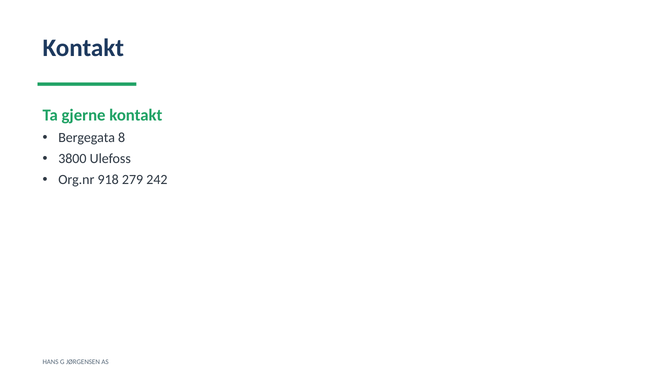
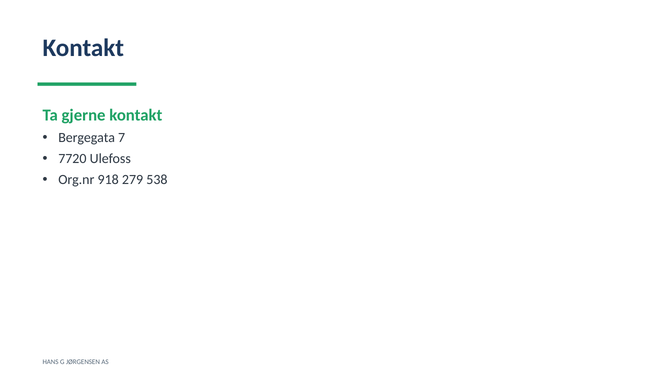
8: 8 -> 7
3800: 3800 -> 7720
242: 242 -> 538
